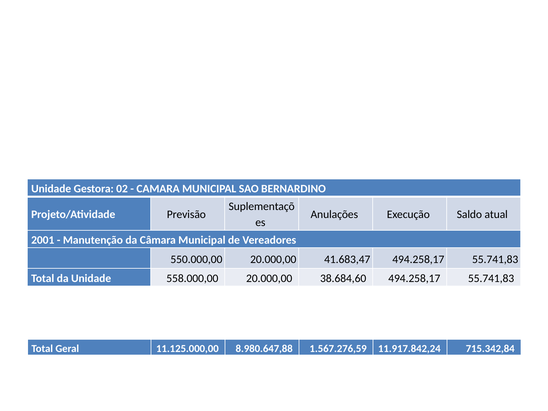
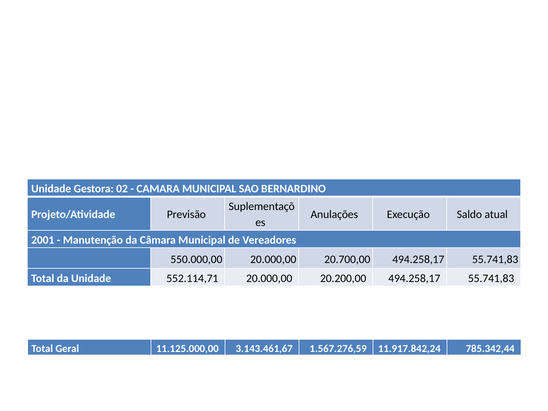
41.683,47: 41.683,47 -> 20.700,00
558.000,00: 558.000,00 -> 552.114,71
38.684,60: 38.684,60 -> 20.200,00
8.980.647,88: 8.980.647,88 -> 3.143.461,67
715.342,84: 715.342,84 -> 785.342,44
